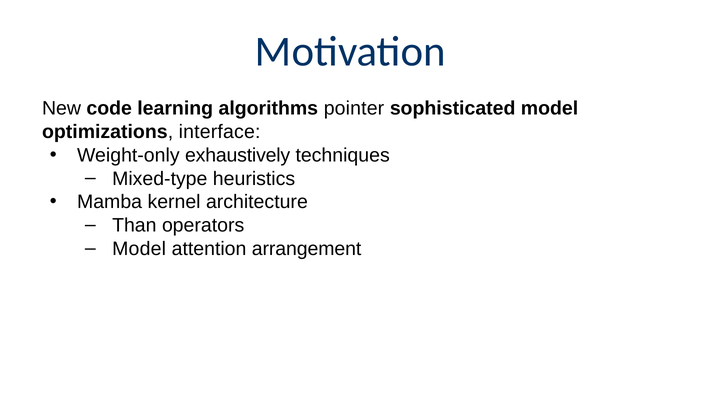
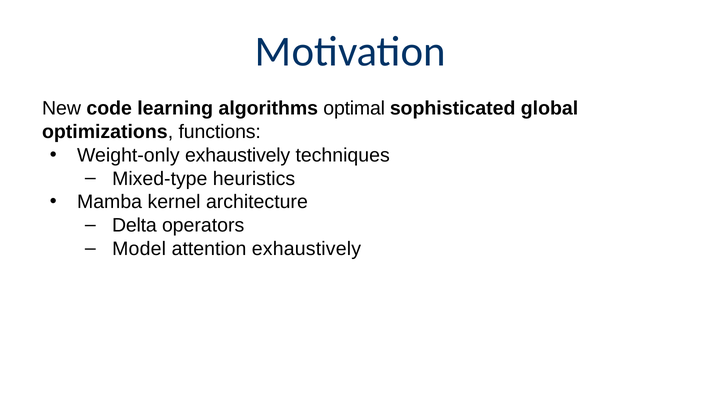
pointer: pointer -> optimal
sophisticated model: model -> global
interface: interface -> functions
Than: Than -> Delta
attention arrangement: arrangement -> exhaustively
